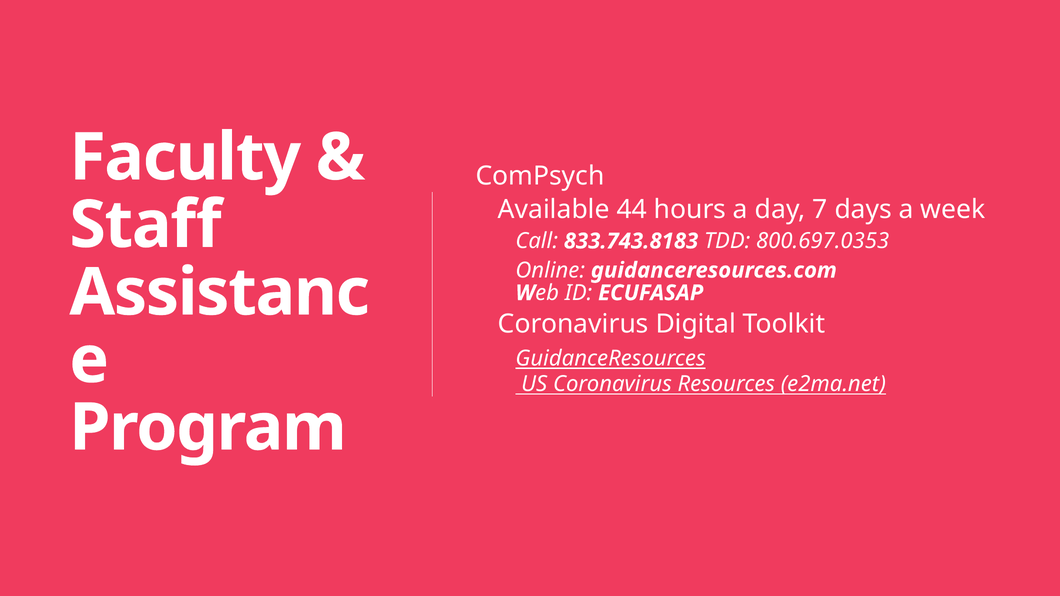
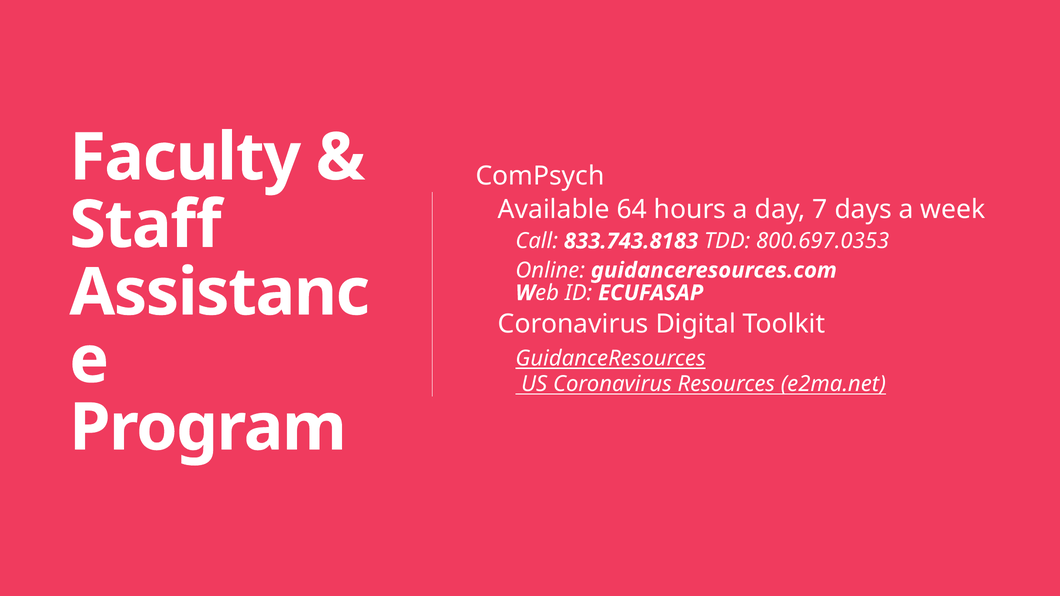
44: 44 -> 64
